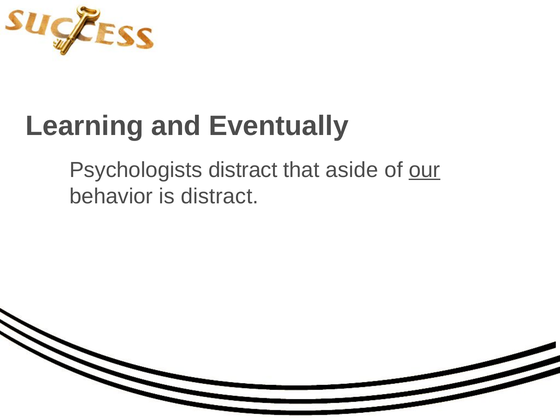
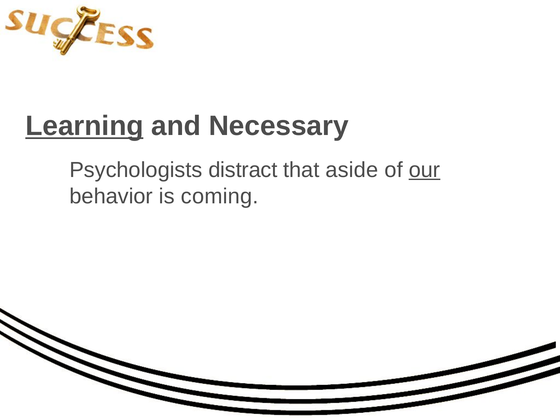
Learning underline: none -> present
Eventually: Eventually -> Necessary
is distract: distract -> coming
